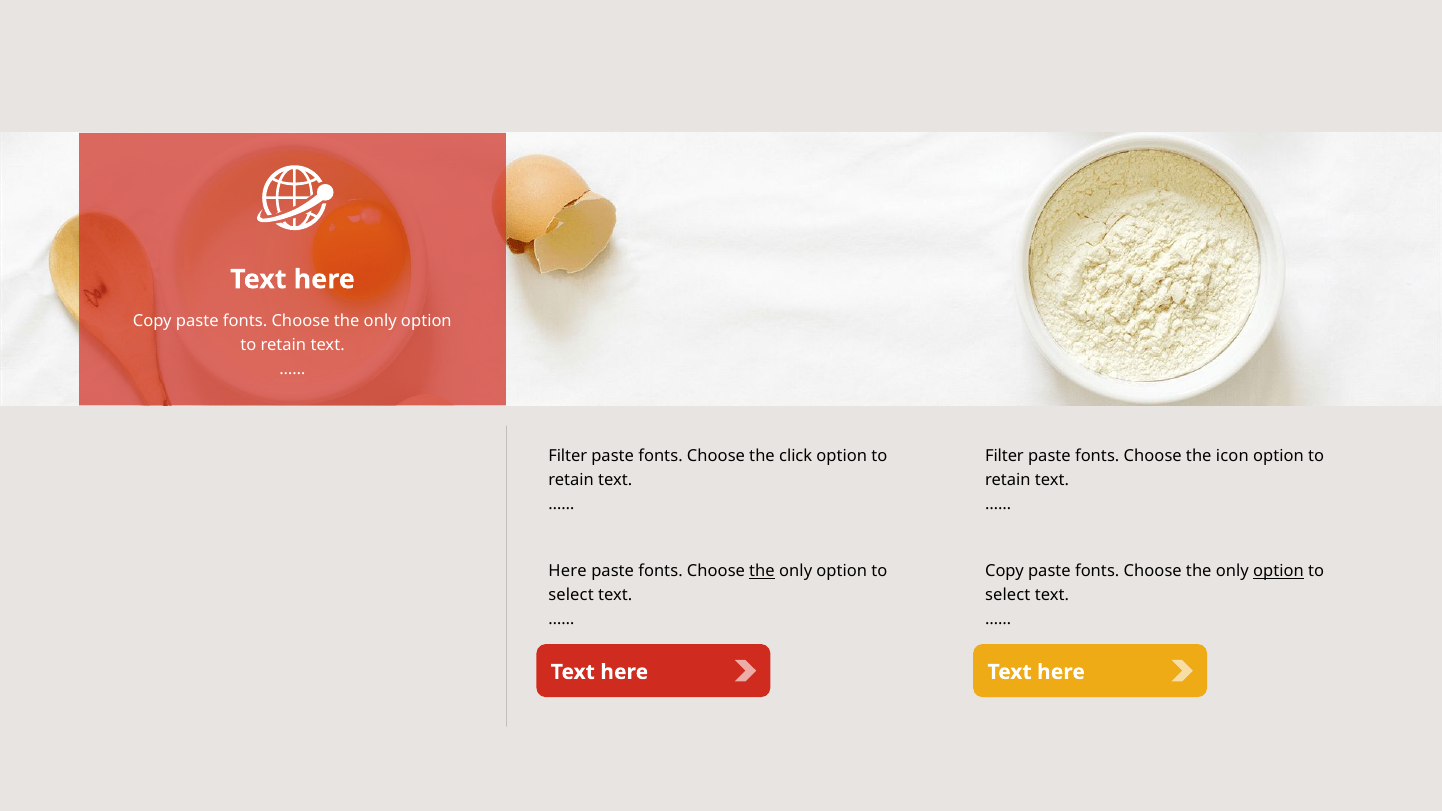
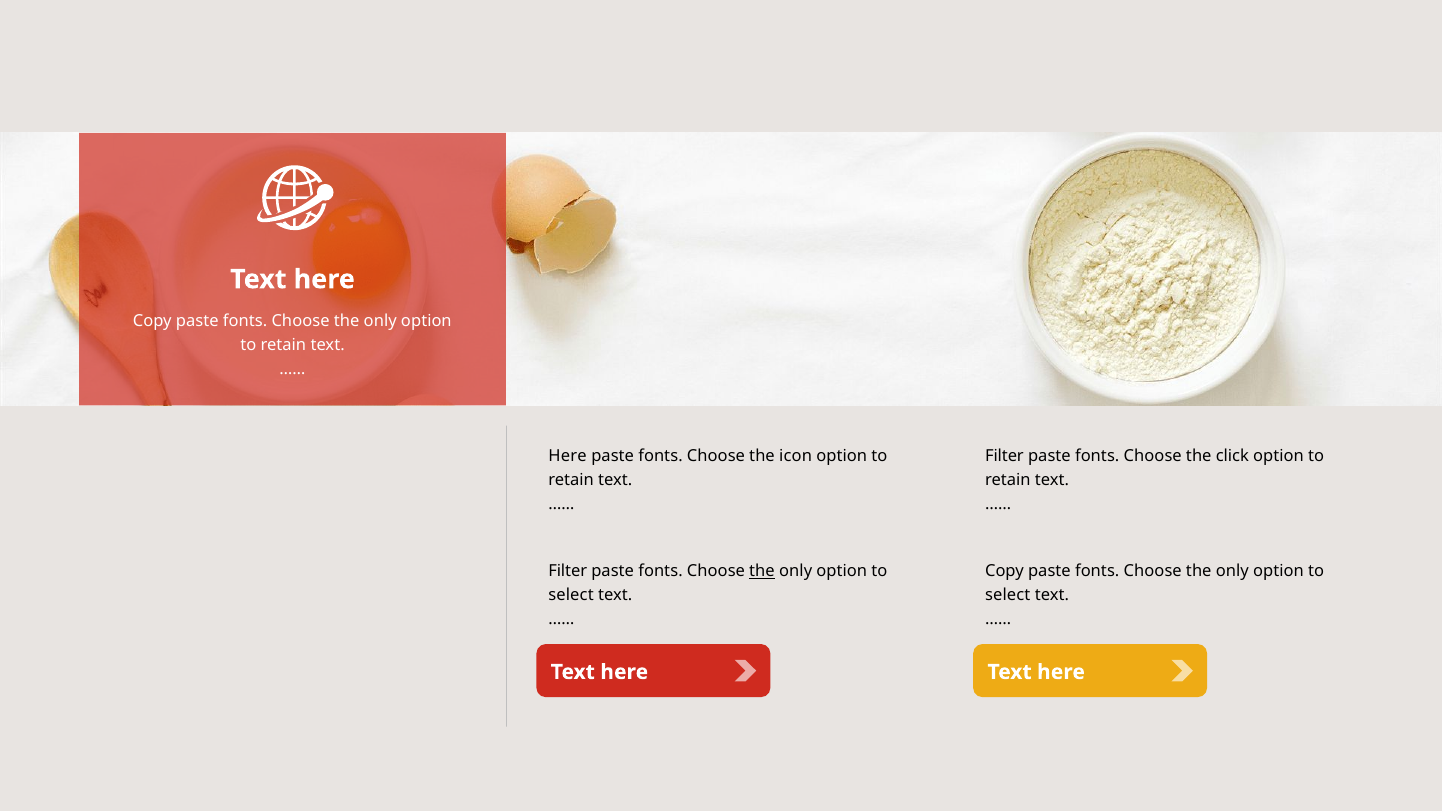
Filter at (568, 456): Filter -> Here
click: click -> icon
icon: icon -> click
Here at (568, 571): Here -> Filter
option at (1278, 571) underline: present -> none
